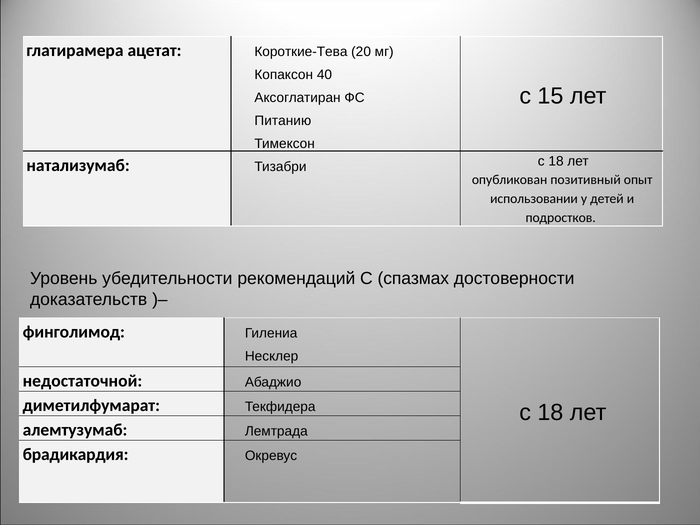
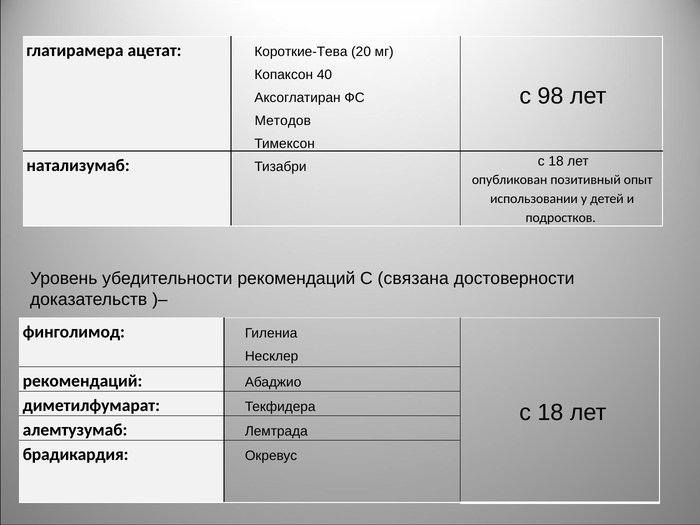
15: 15 -> 98
Питанию: Питанию -> Методов
спазмах: спазмах -> связана
недостаточной at (82, 381): недостаточной -> рекомендаций
